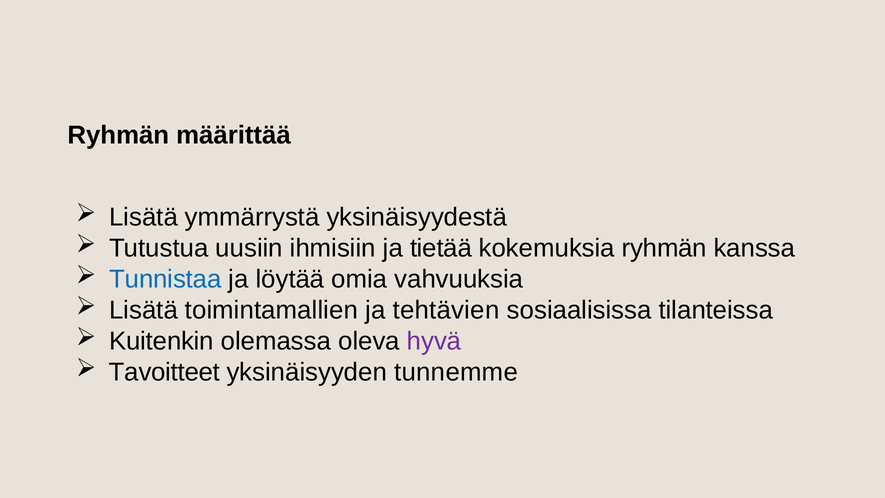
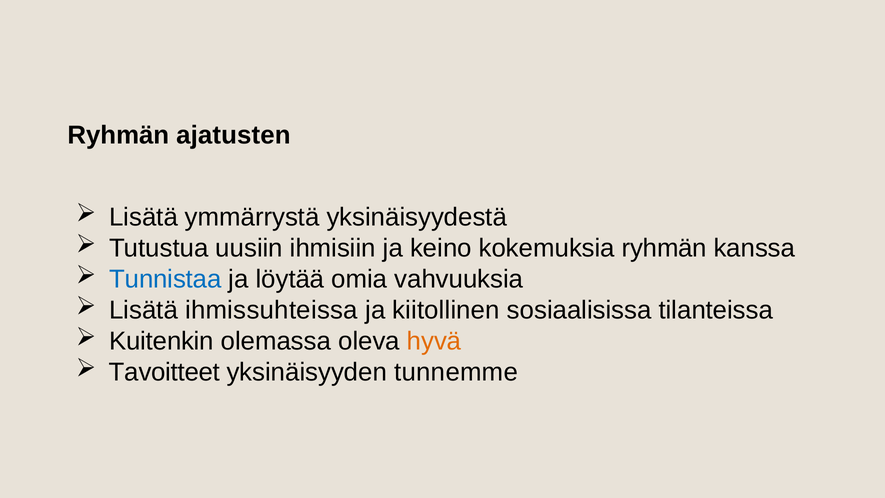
määrittää: määrittää -> ajatusten
tietää: tietää -> keino
toimintamallien: toimintamallien -> ihmissuhteissa
tehtävien: tehtävien -> kiitollinen
hyvä colour: purple -> orange
